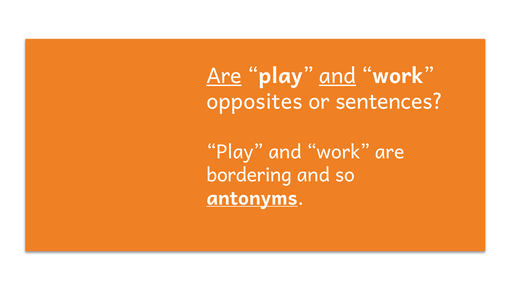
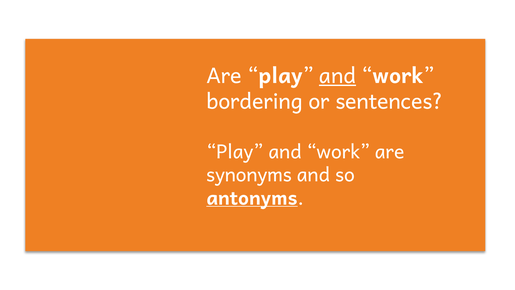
Are at (224, 76) underline: present -> none
opposites: opposites -> bordering
bordering: bordering -> synonyms
